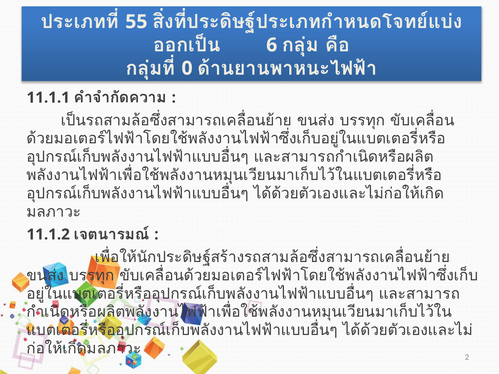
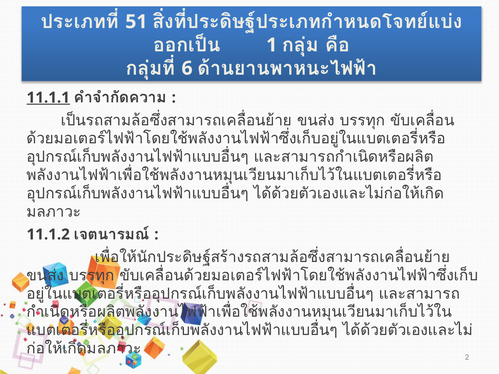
55: 55 -> 51
6: 6 -> 1
0: 0 -> 6
11.1.1 underline: none -> present
